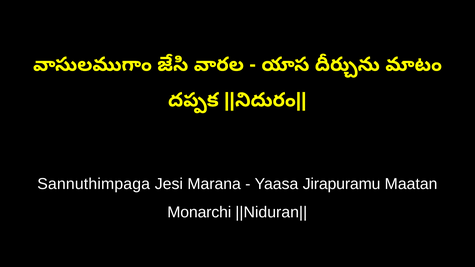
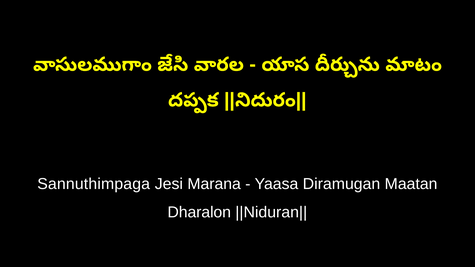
Jirapuramu: Jirapuramu -> Diramugan
Monarchi: Monarchi -> Dharalon
